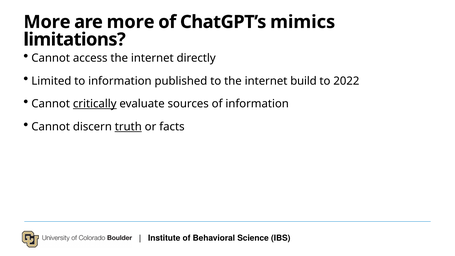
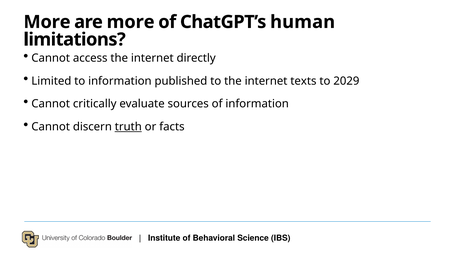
mimics: mimics -> human
build: build -> texts
2022: 2022 -> 2029
critically underline: present -> none
